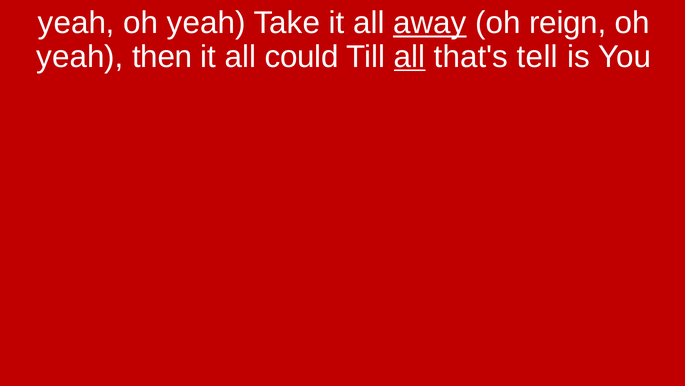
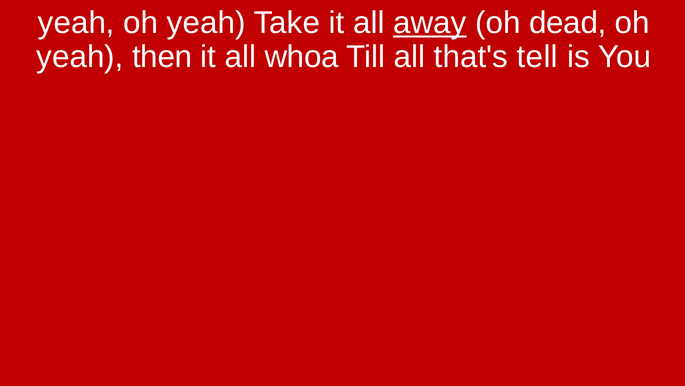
reign: reign -> dead
could: could -> whoa
all at (410, 57) underline: present -> none
